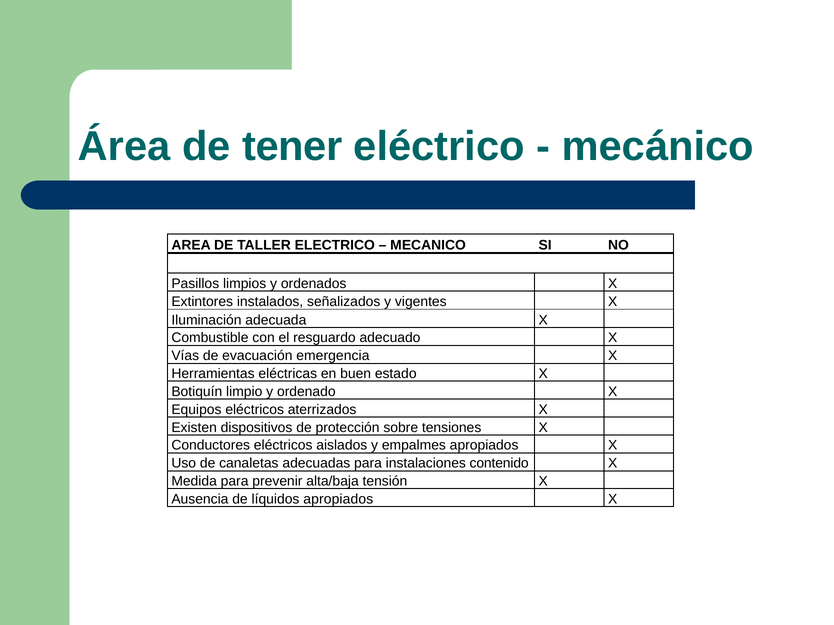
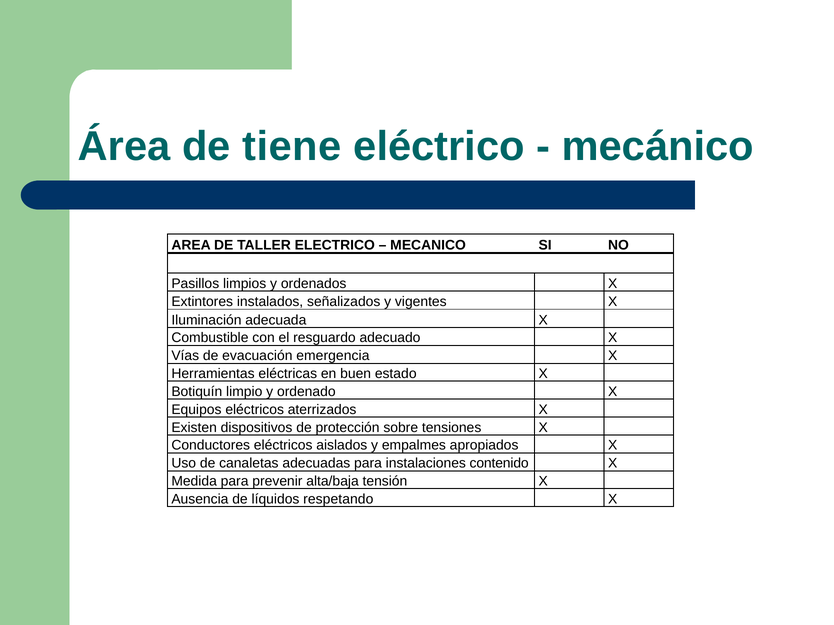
tener: tener -> tiene
líquidos apropiados: apropiados -> respetando
